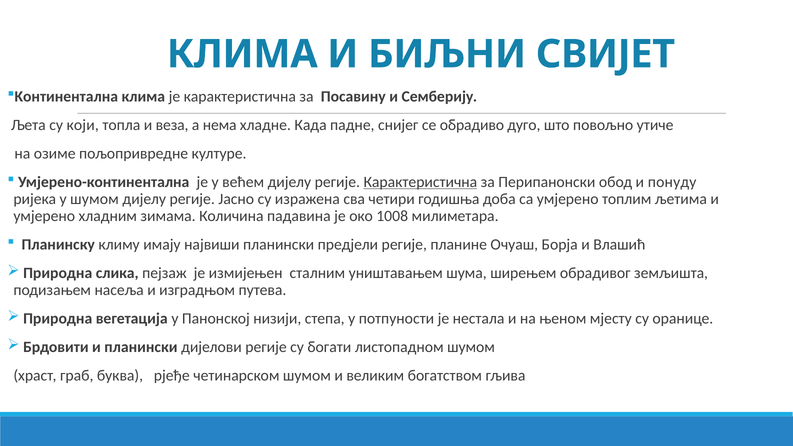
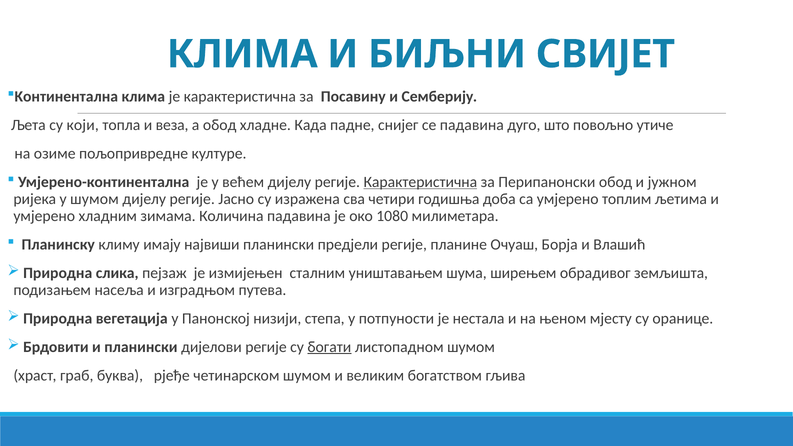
а нема: нема -> обод
се обрадиво: обрадиво -> падавина
понуду: понуду -> јужном
1008: 1008 -> 1080
богати underline: none -> present
